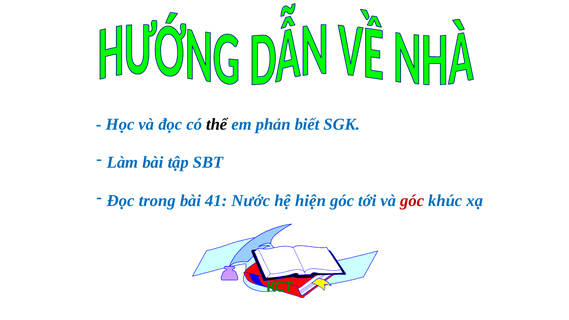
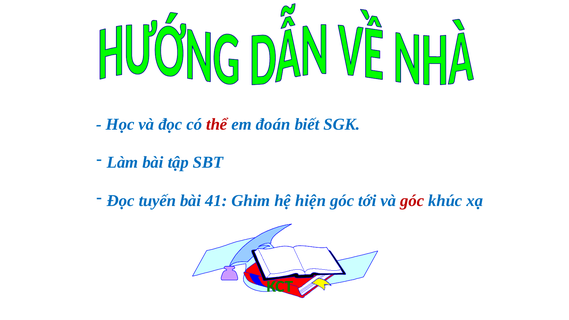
thể colour: black -> red
phản: phản -> đoán
trong: trong -> tuyến
Nước: Nước -> Ghim
